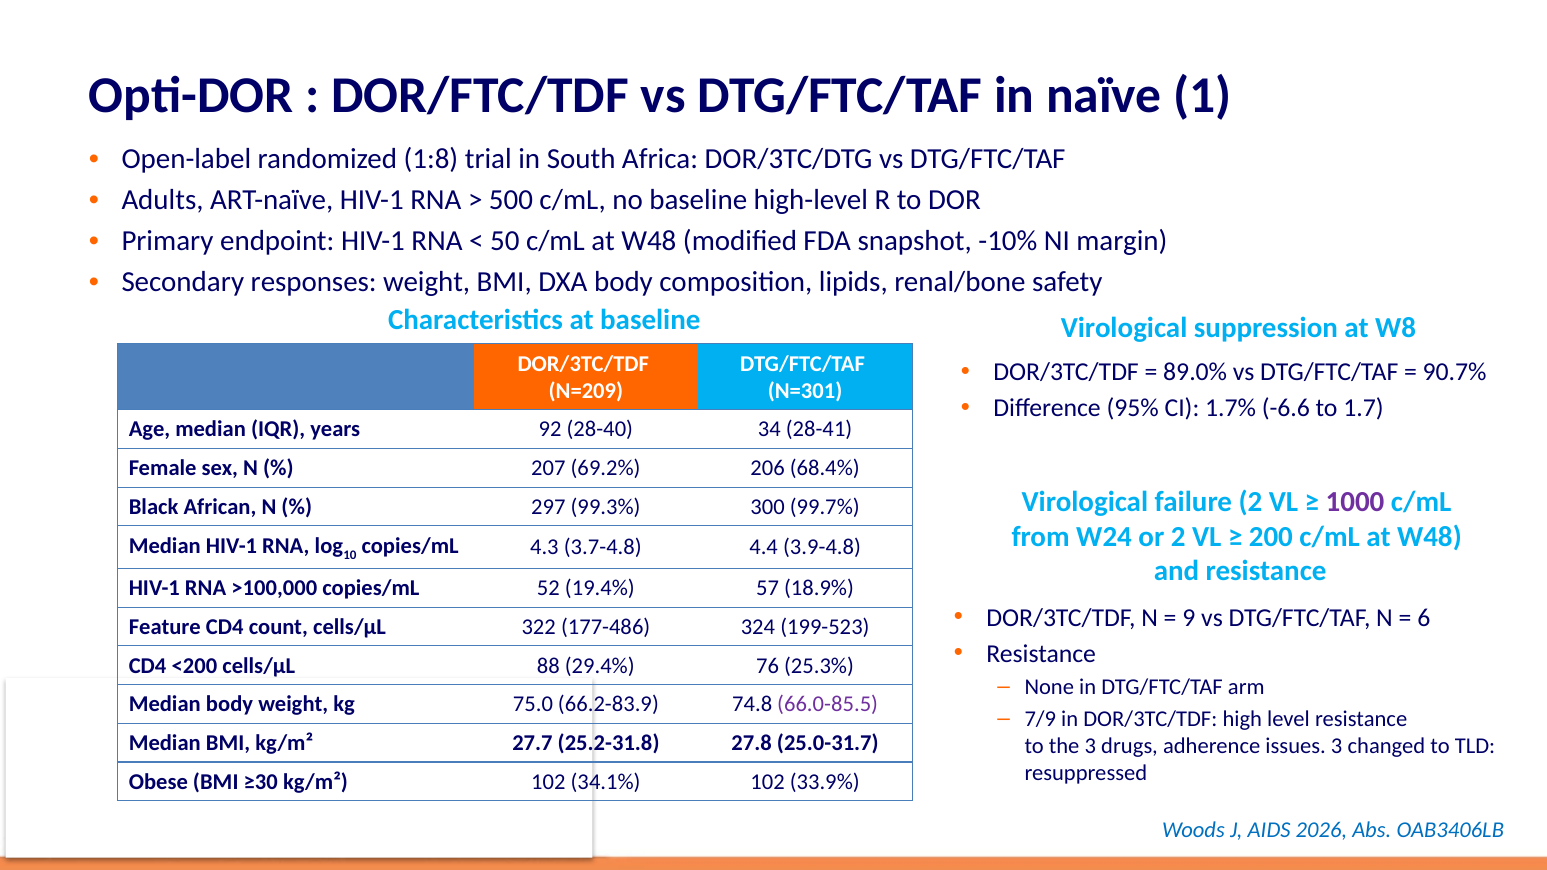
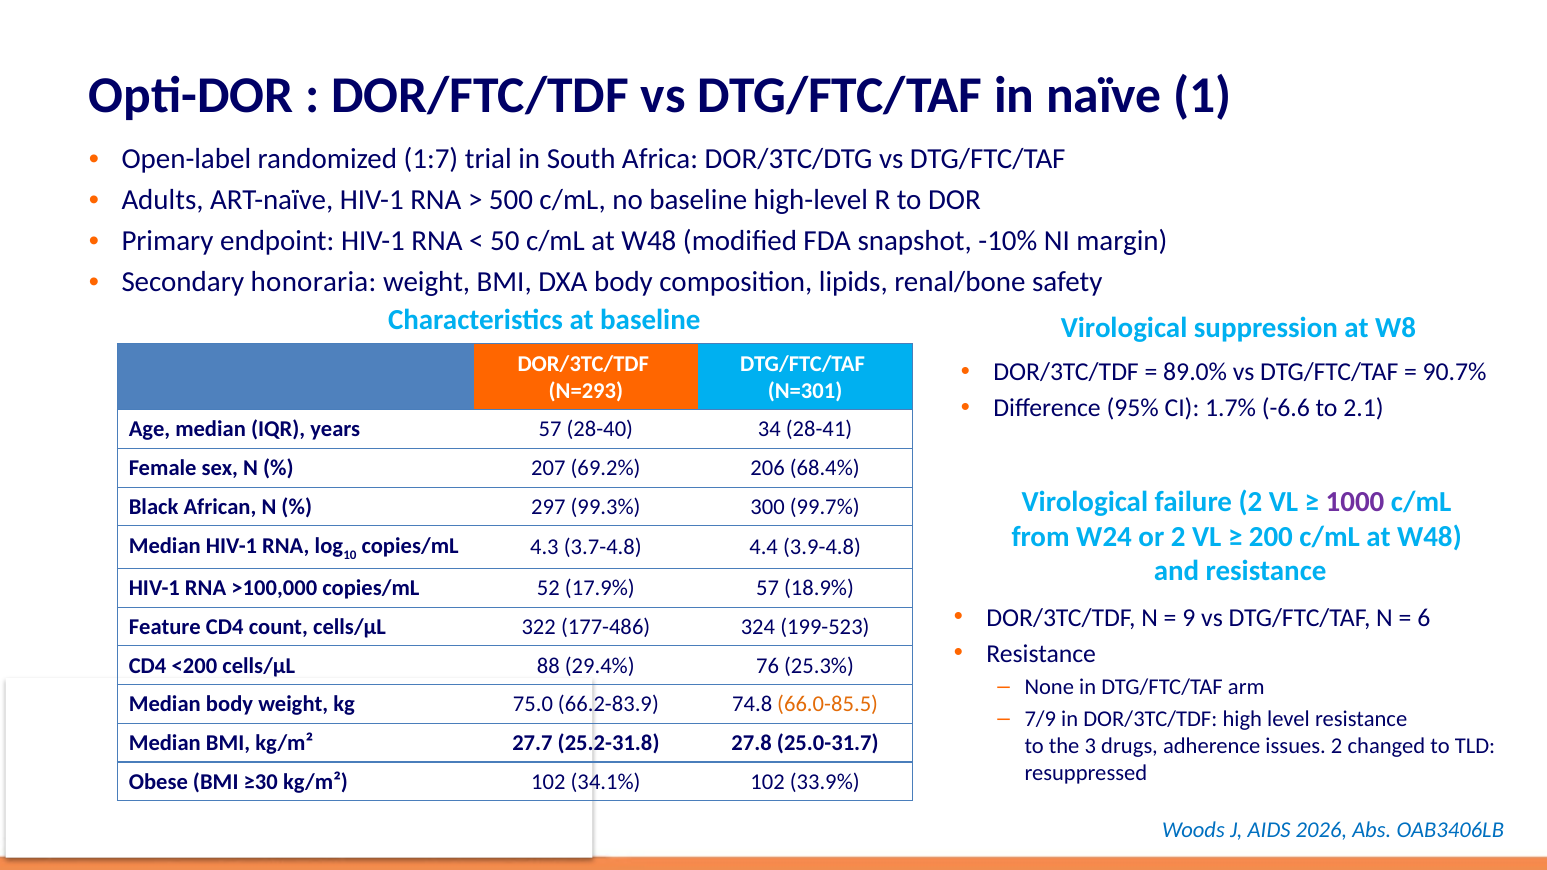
1:8: 1:8 -> 1:7
responses: responses -> honoraria
N=209: N=209 -> N=293
1.7: 1.7 -> 2.1
years 92: 92 -> 57
19.4%: 19.4% -> 17.9%
66.0-85.5 colour: purple -> orange
issues 3: 3 -> 2
